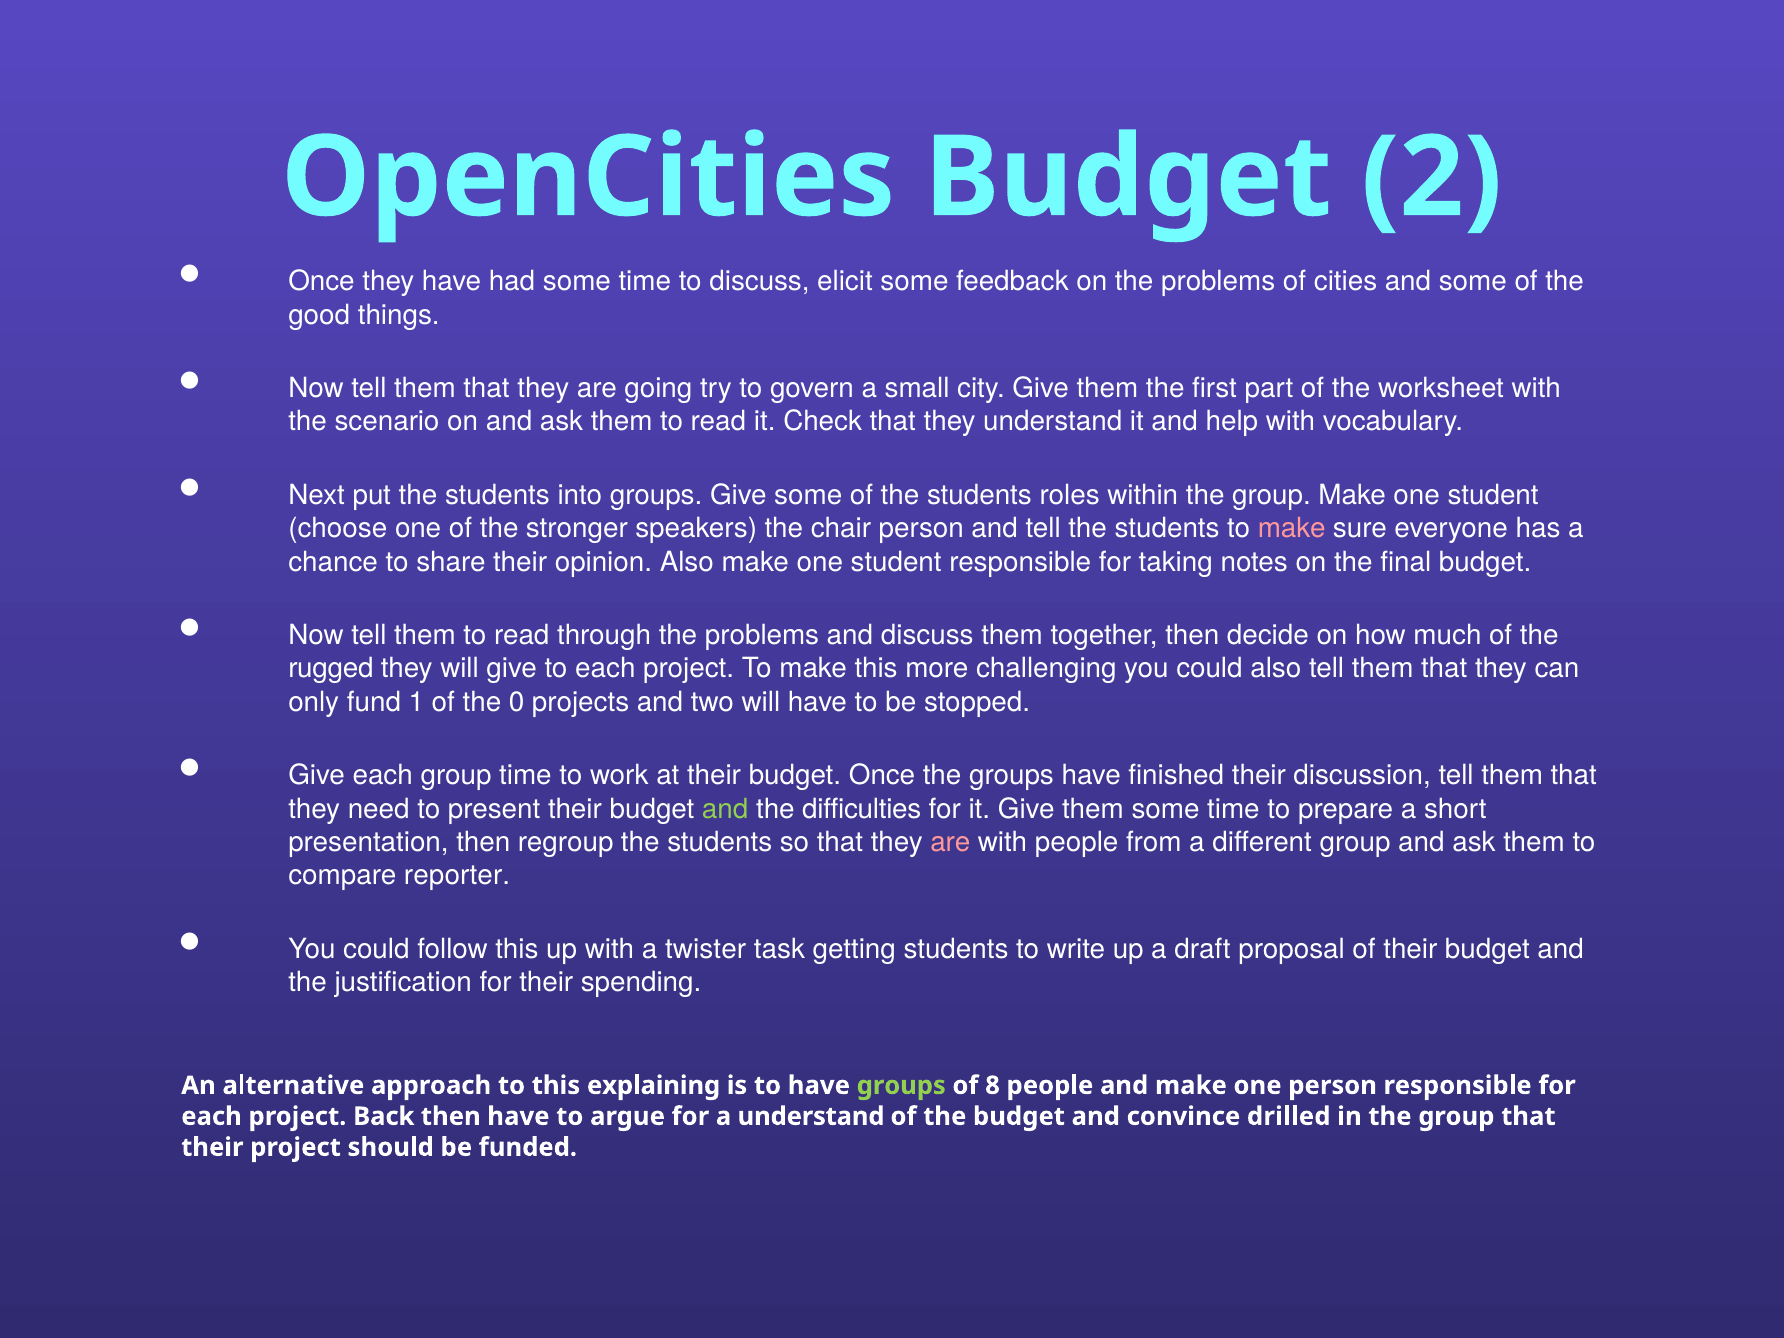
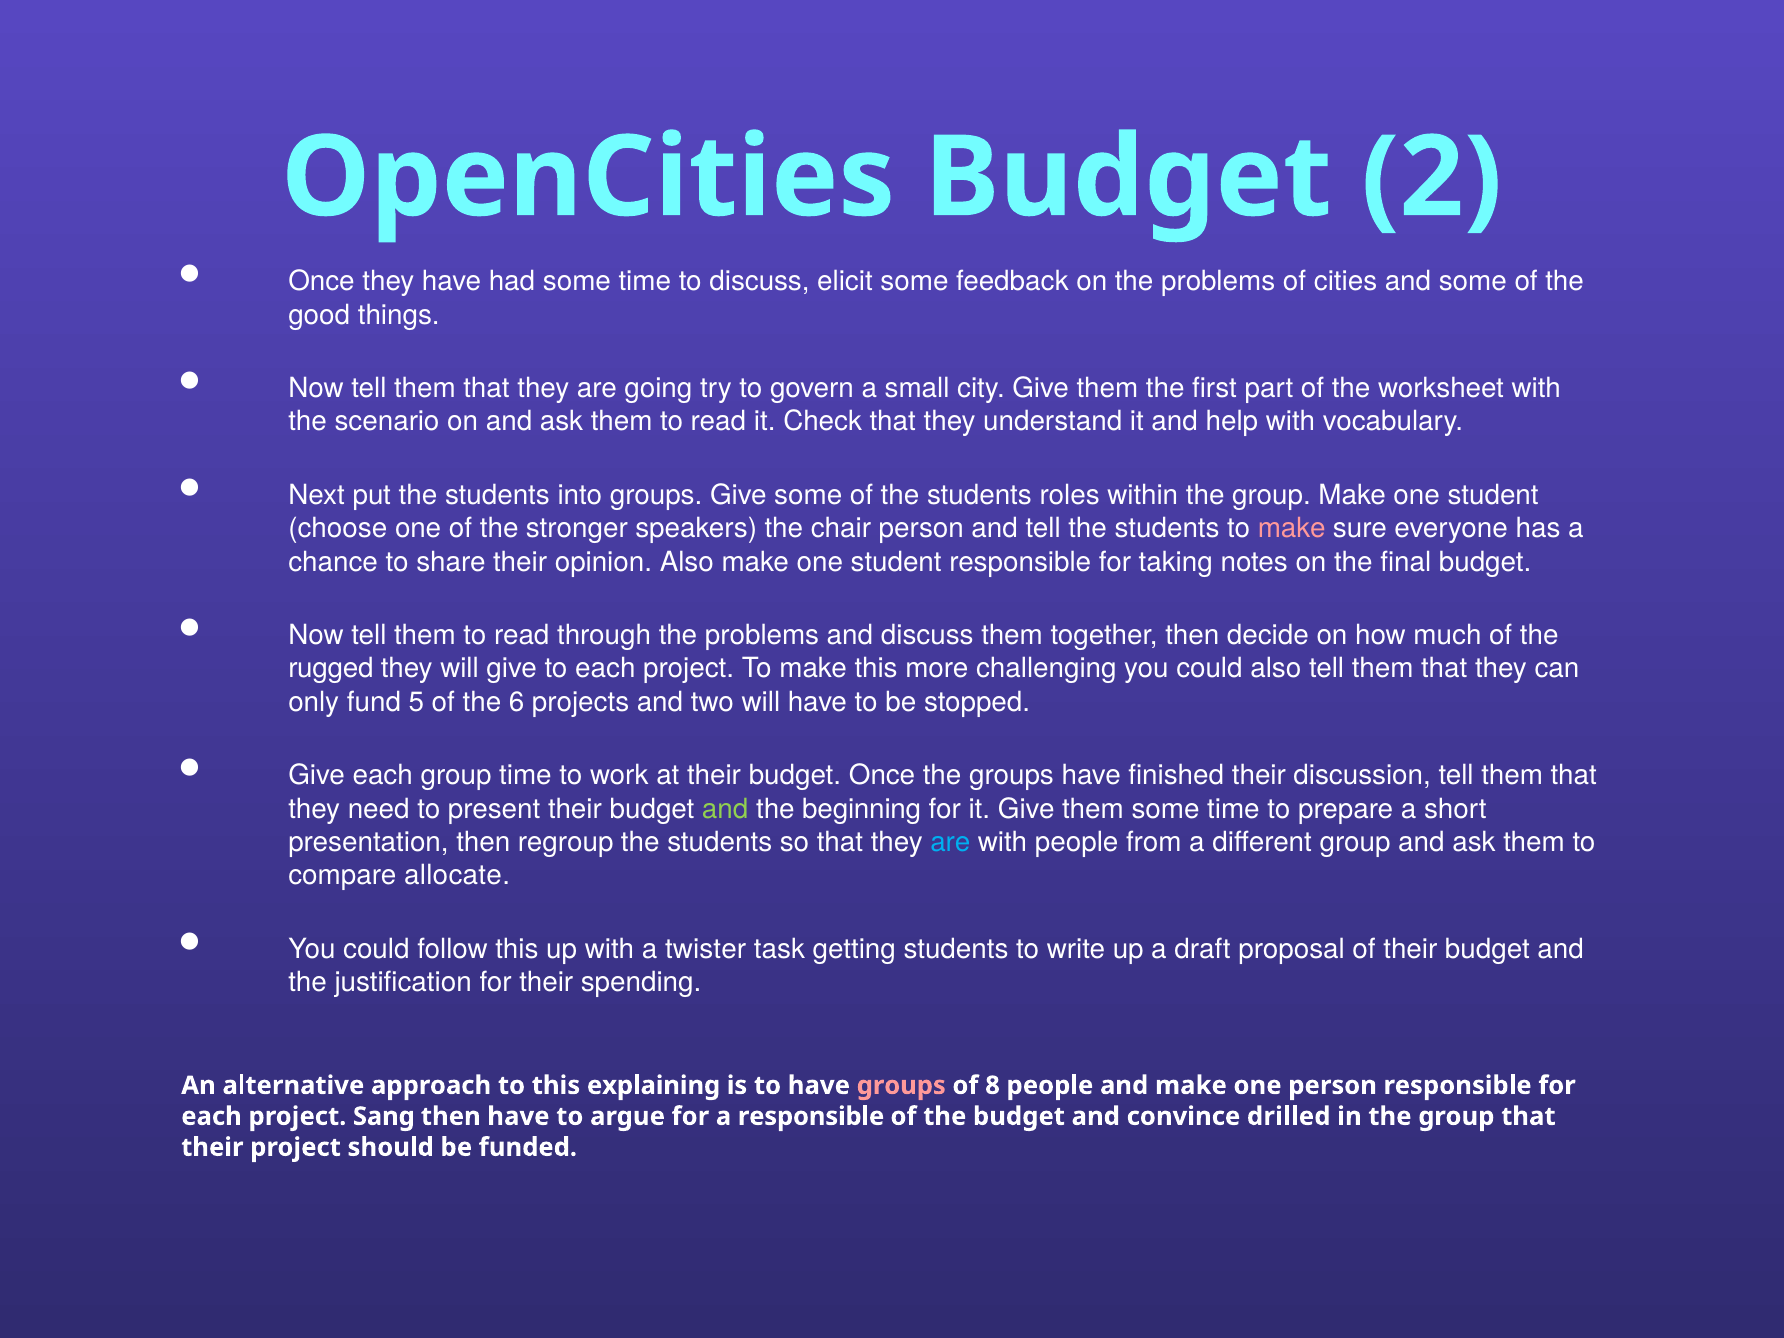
1: 1 -> 5
0: 0 -> 6
difficulties: difficulties -> beginning
are at (950, 842) colour: pink -> light blue
reporter: reporter -> allocate
groups at (901, 1085) colour: light green -> pink
Back: Back -> Sang
a understand: understand -> responsible
